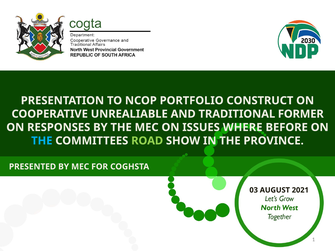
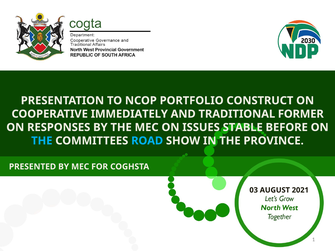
UNREALIABLE: UNREALIABLE -> IMMEDIATELY
WHERE: WHERE -> STABLE
ROAD colour: light green -> light blue
